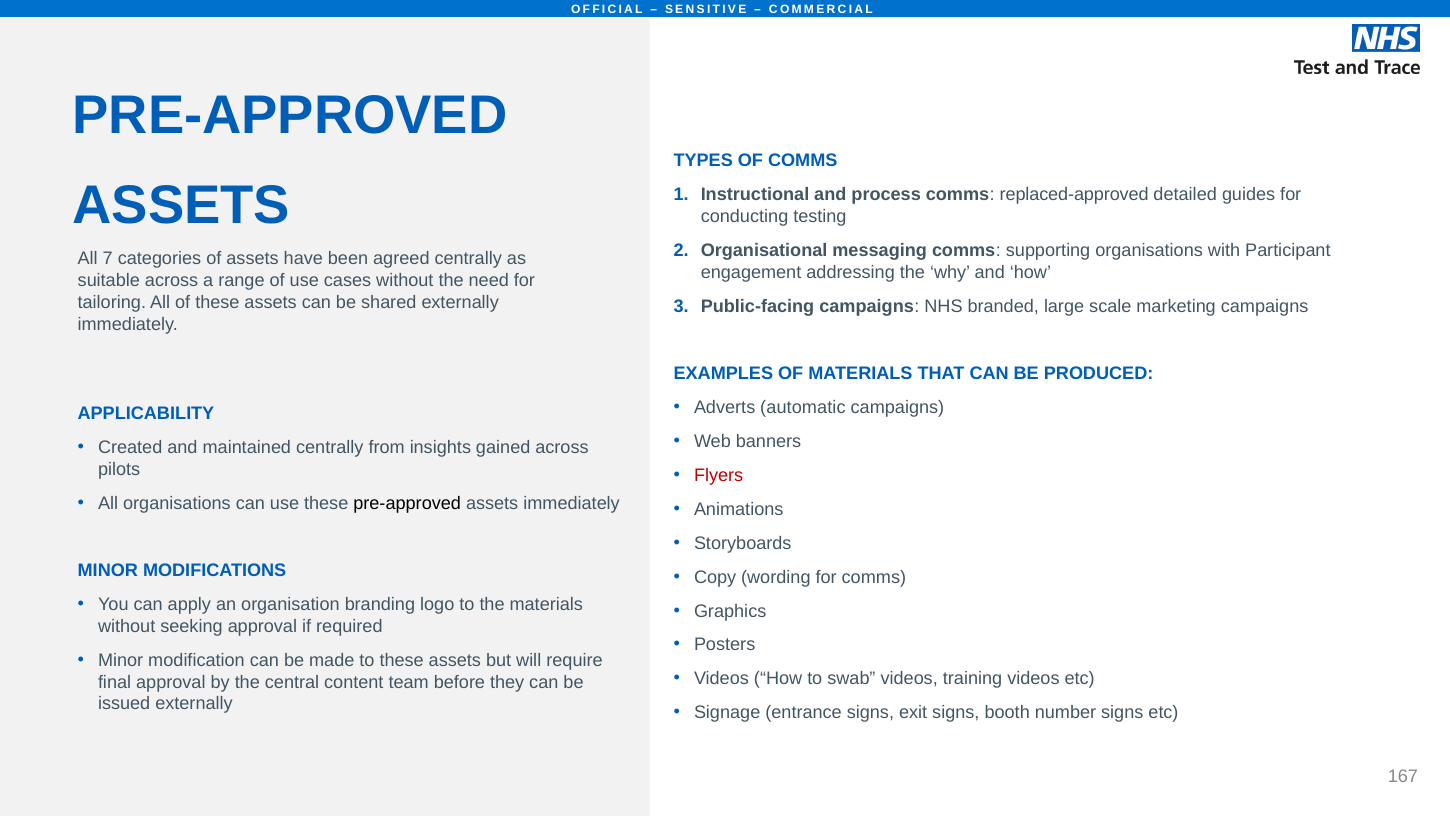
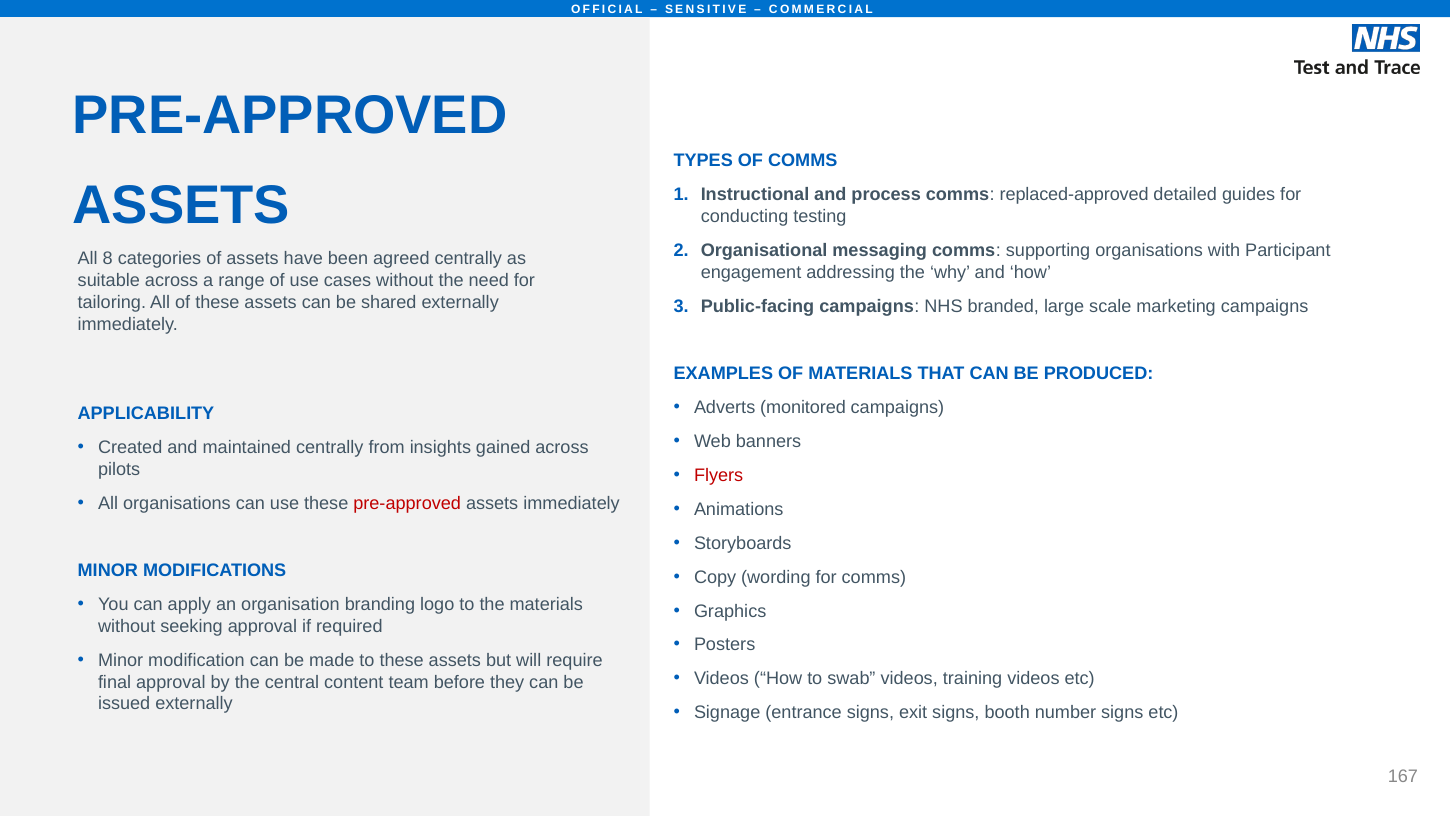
7: 7 -> 8
automatic: automatic -> monitored
pre-approved at (407, 503) colour: black -> red
